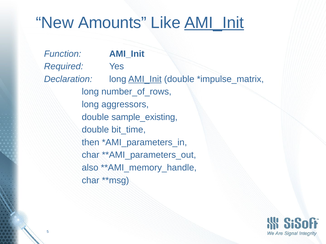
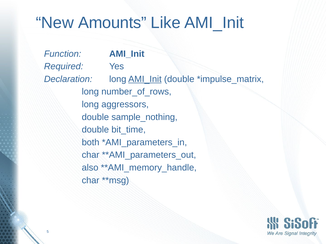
AMI_Init at (214, 23) underline: present -> none
sample_existing: sample_existing -> sample_nothing
then: then -> both
